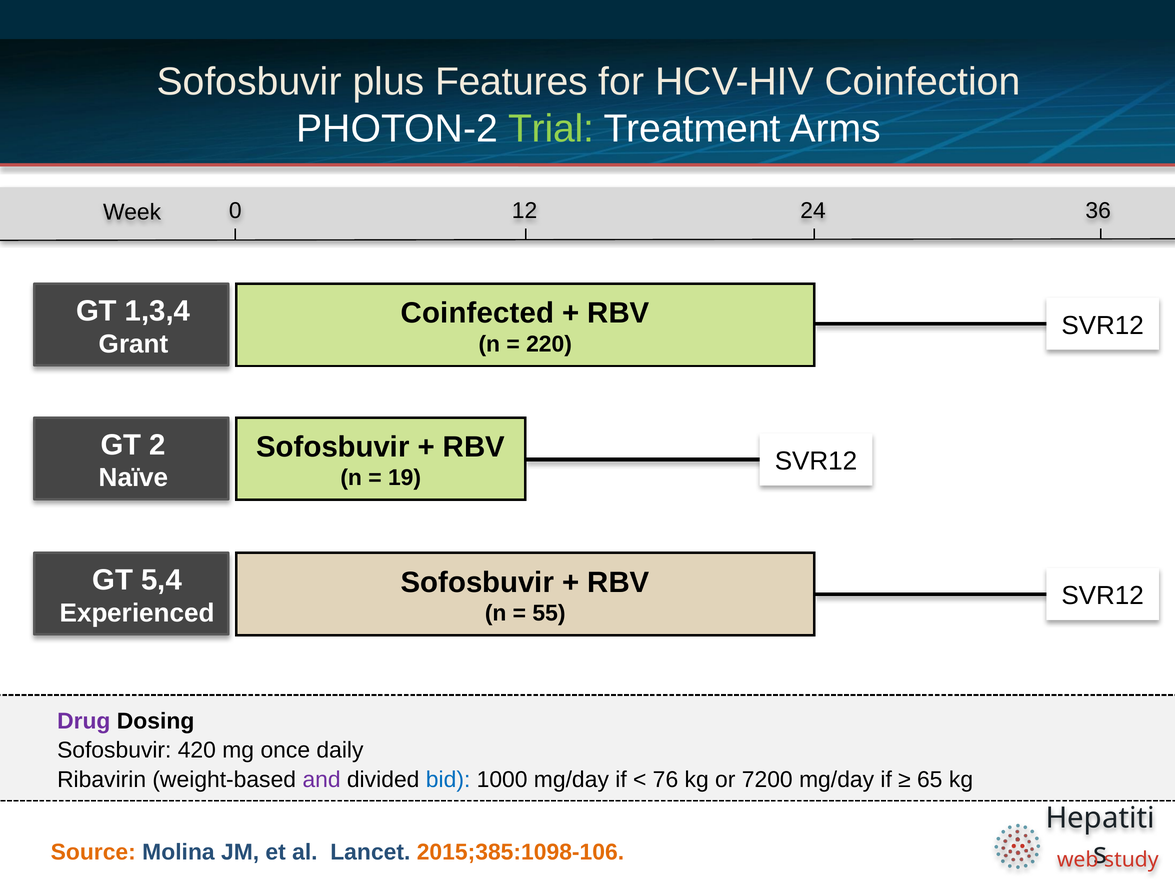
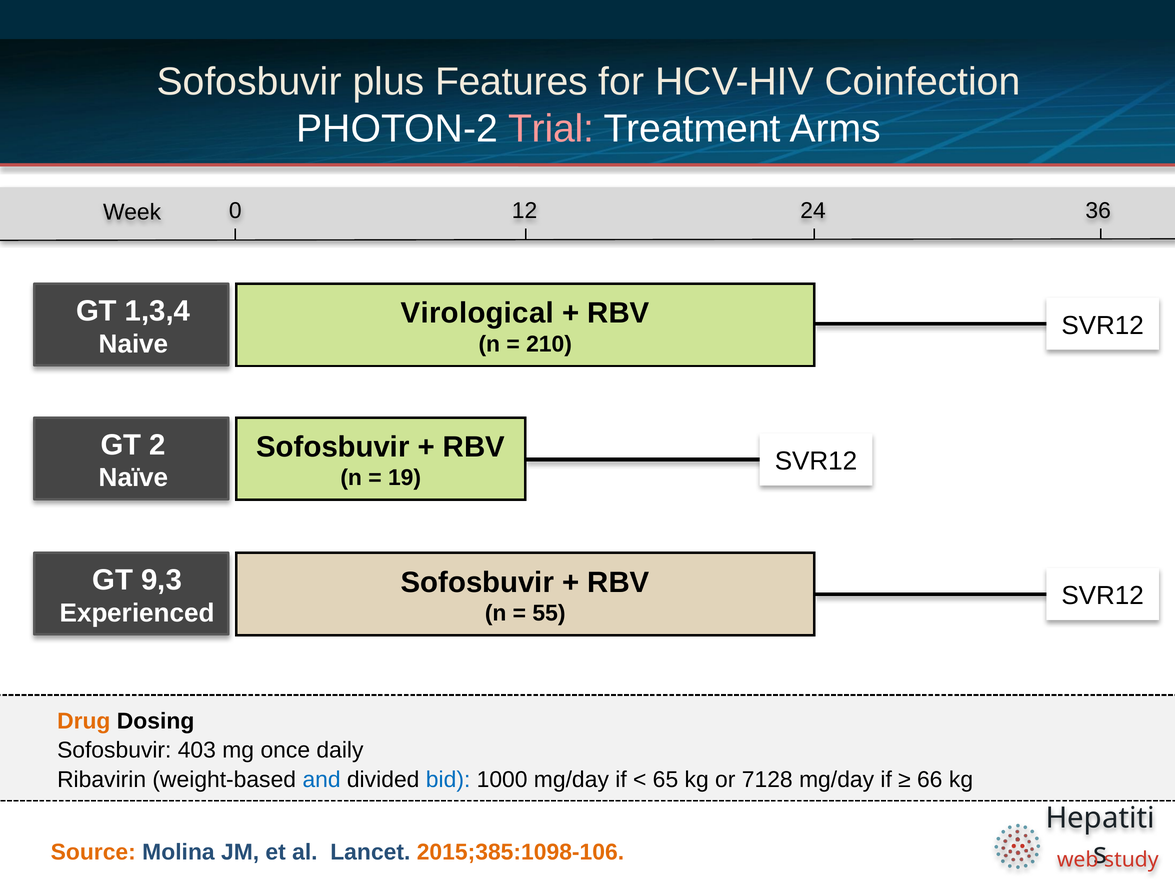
Trial colour: light green -> pink
Coinfected: Coinfected -> Virological
Grant: Grant -> Naive
220: 220 -> 210
5,4: 5,4 -> 9,3
Drug colour: purple -> orange
420: 420 -> 403
and colour: purple -> blue
76: 76 -> 65
7200: 7200 -> 7128
65: 65 -> 66
